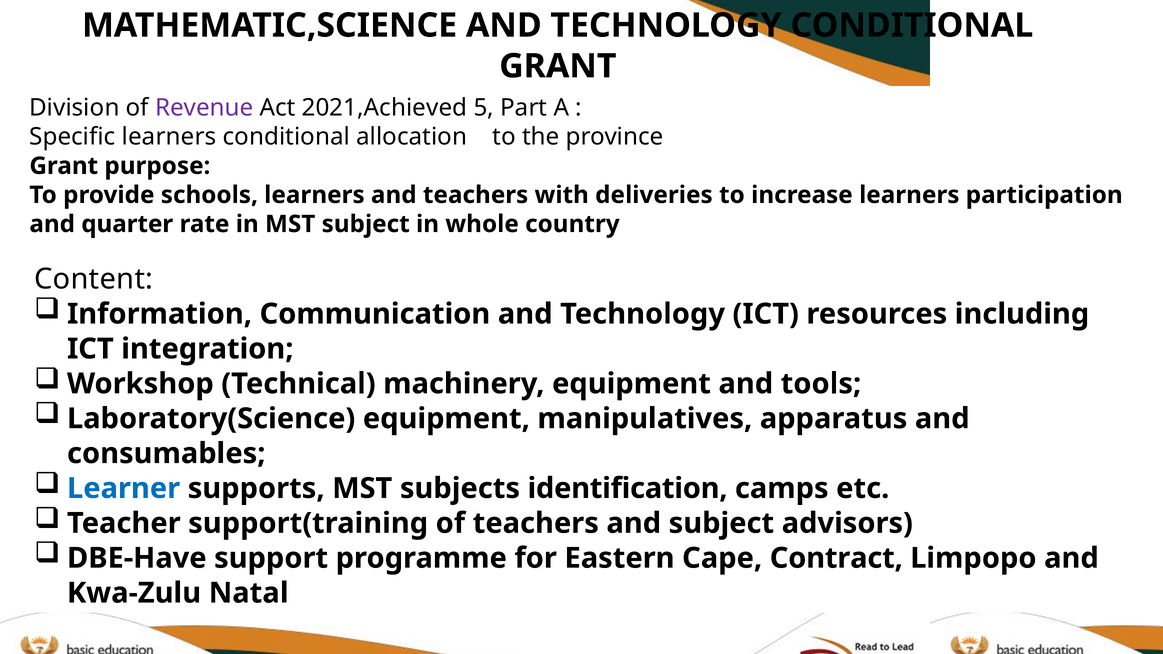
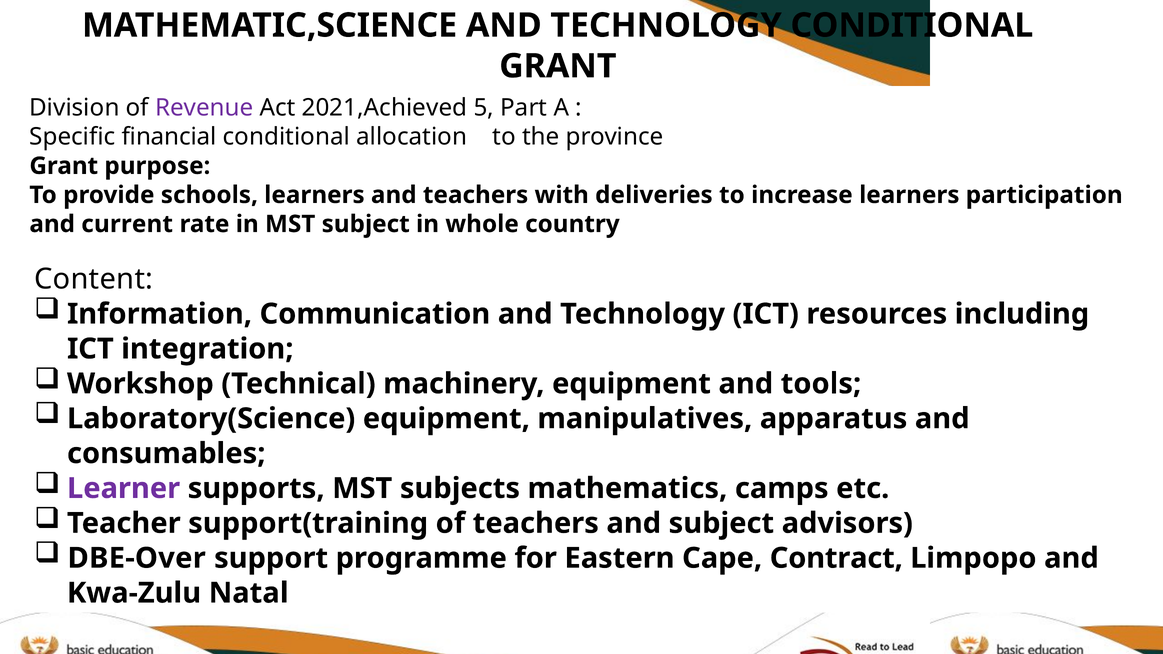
Specific learners: learners -> financial
quarter: quarter -> current
Learner colour: blue -> purple
identification: identification -> mathematics
DBE-Have: DBE-Have -> DBE-Over
